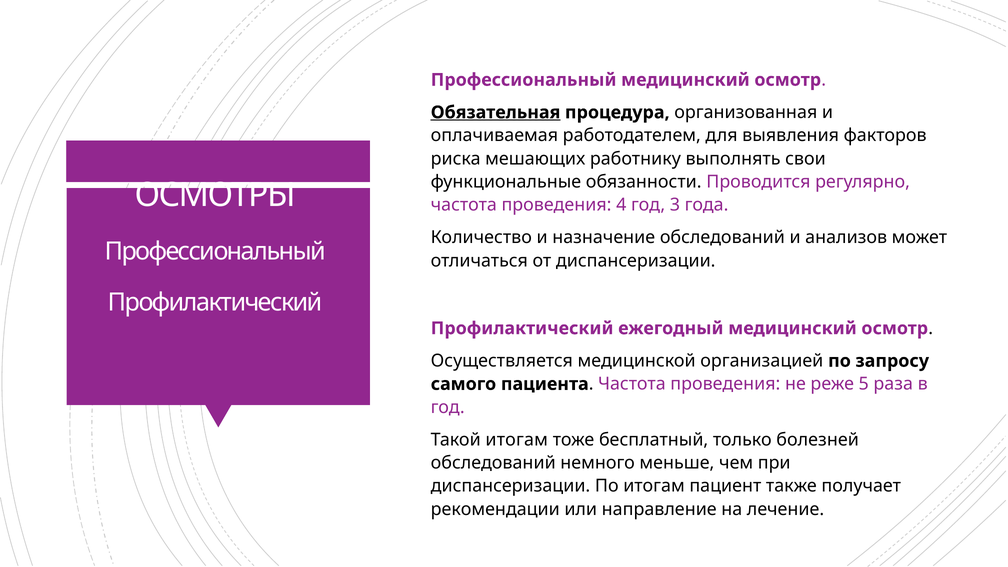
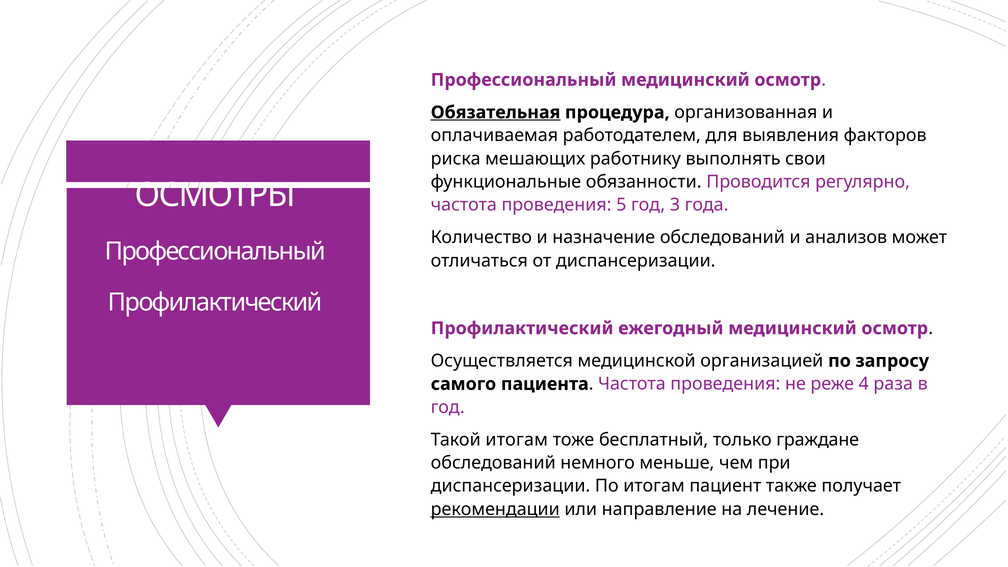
4: 4 -> 5
5: 5 -> 4
болезней: болезней -> граждане
рекомендации underline: none -> present
